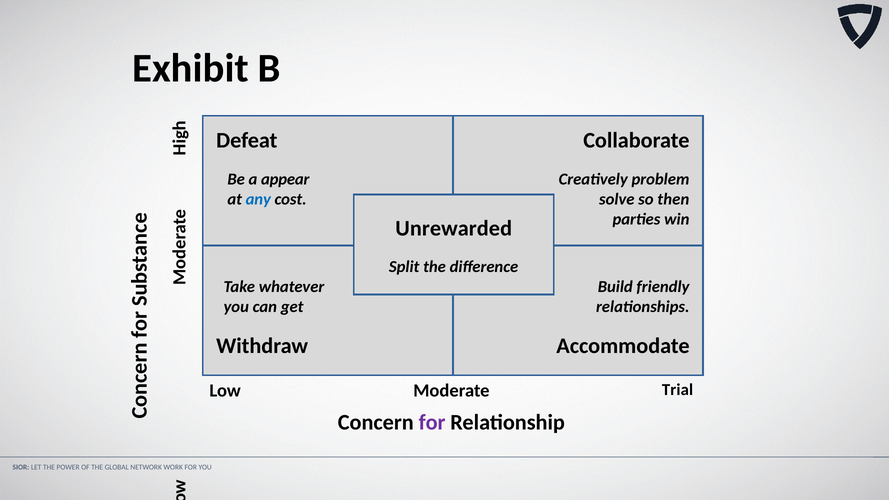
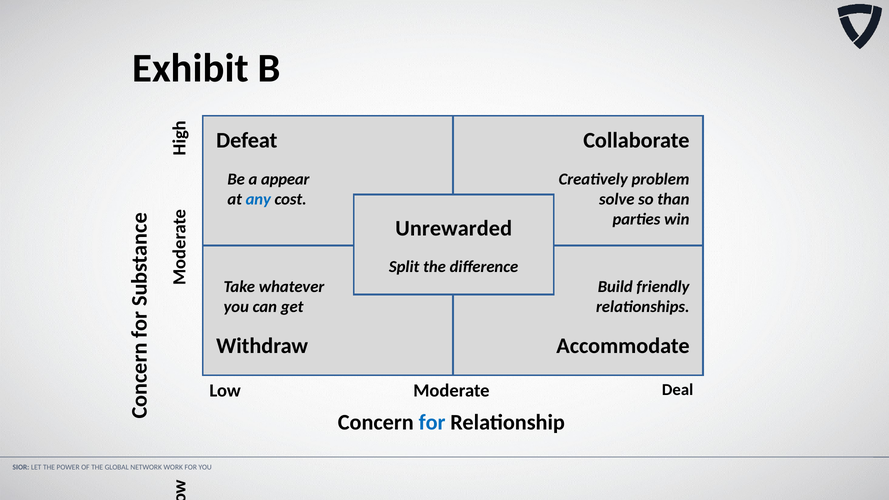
then: then -> than
Trial: Trial -> Deal
for at (432, 422) colour: purple -> blue
